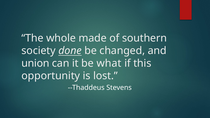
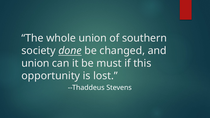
whole made: made -> union
what: what -> must
